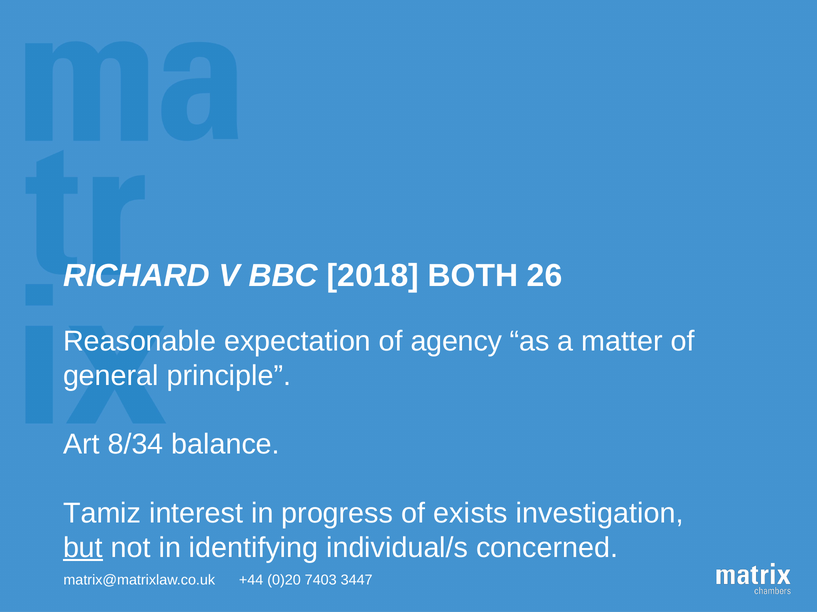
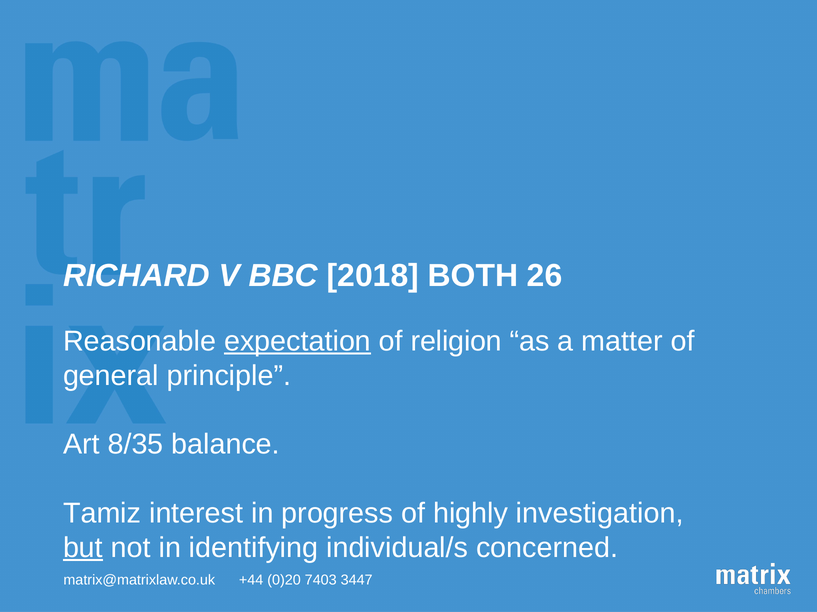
expectation underline: none -> present
agency: agency -> religion
8/34: 8/34 -> 8/35
exists: exists -> highly
